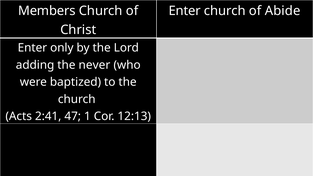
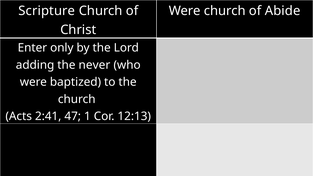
Members: Members -> Scripture
Enter at (185, 11): Enter -> Were
